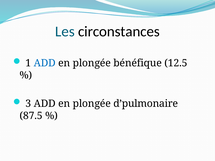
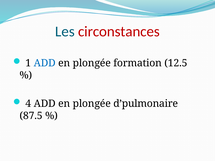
circonstances colour: black -> red
bénéfique: bénéfique -> formation
3: 3 -> 4
